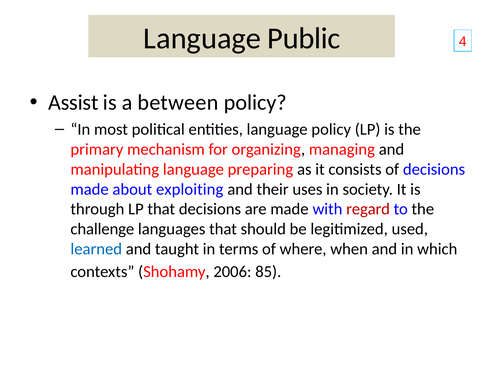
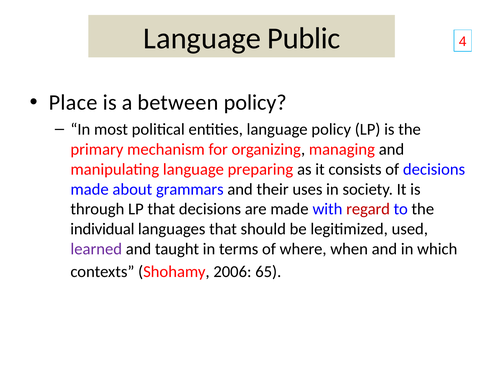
Assist: Assist -> Place
exploiting: exploiting -> grammars
challenge: challenge -> individual
learned colour: blue -> purple
85: 85 -> 65
